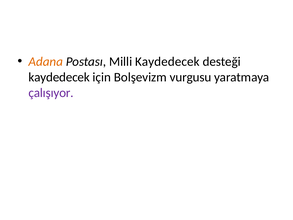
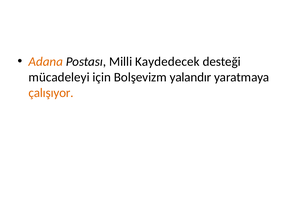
kaydedecek at (59, 77): kaydedecek -> mücadeleyi
vurgusu: vurgusu -> yalandır
çalışıyor colour: purple -> orange
